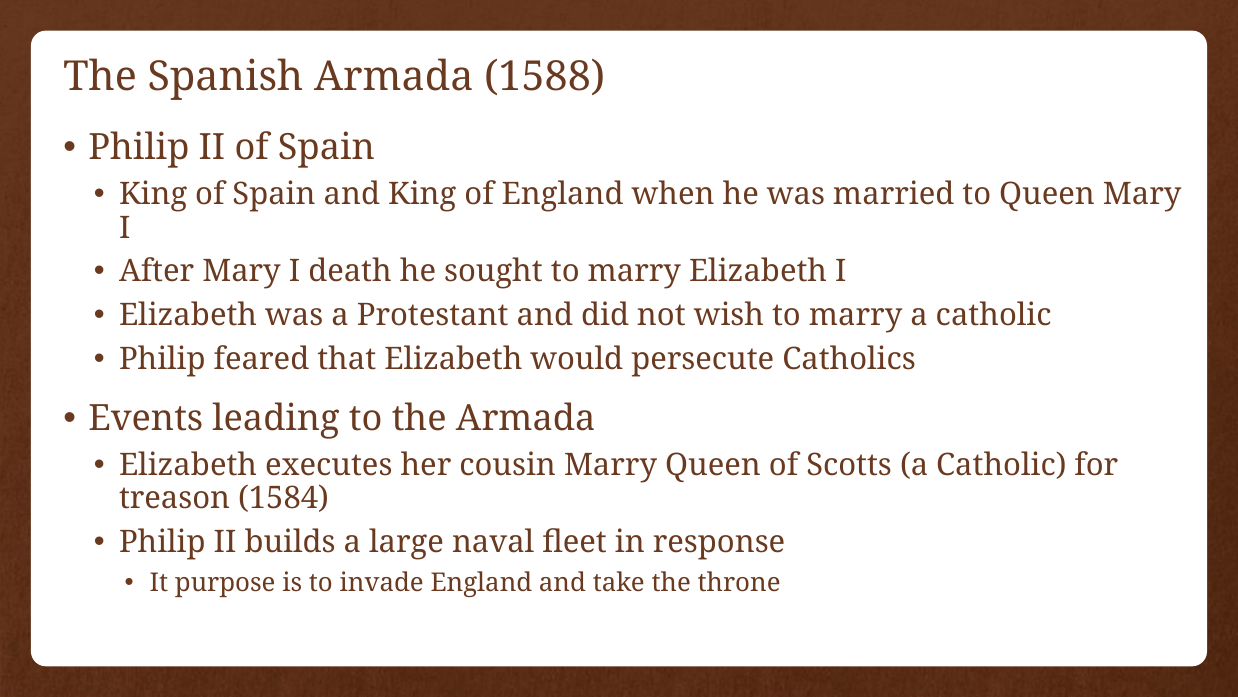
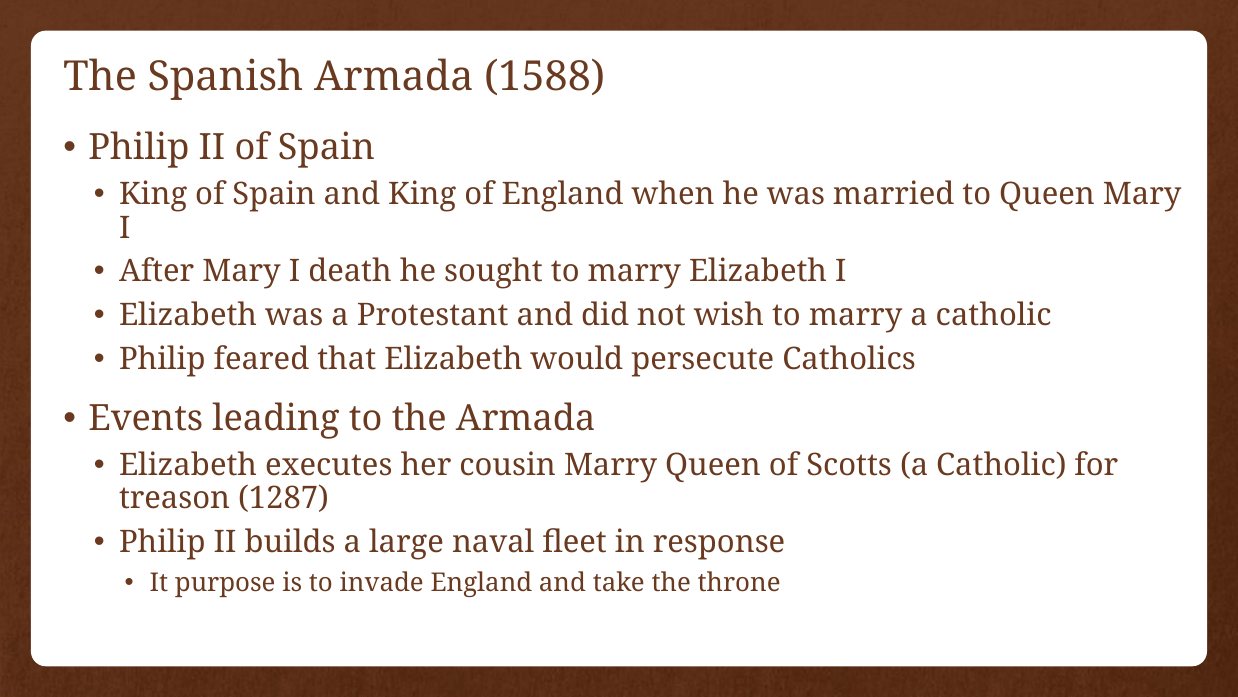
1584: 1584 -> 1287
